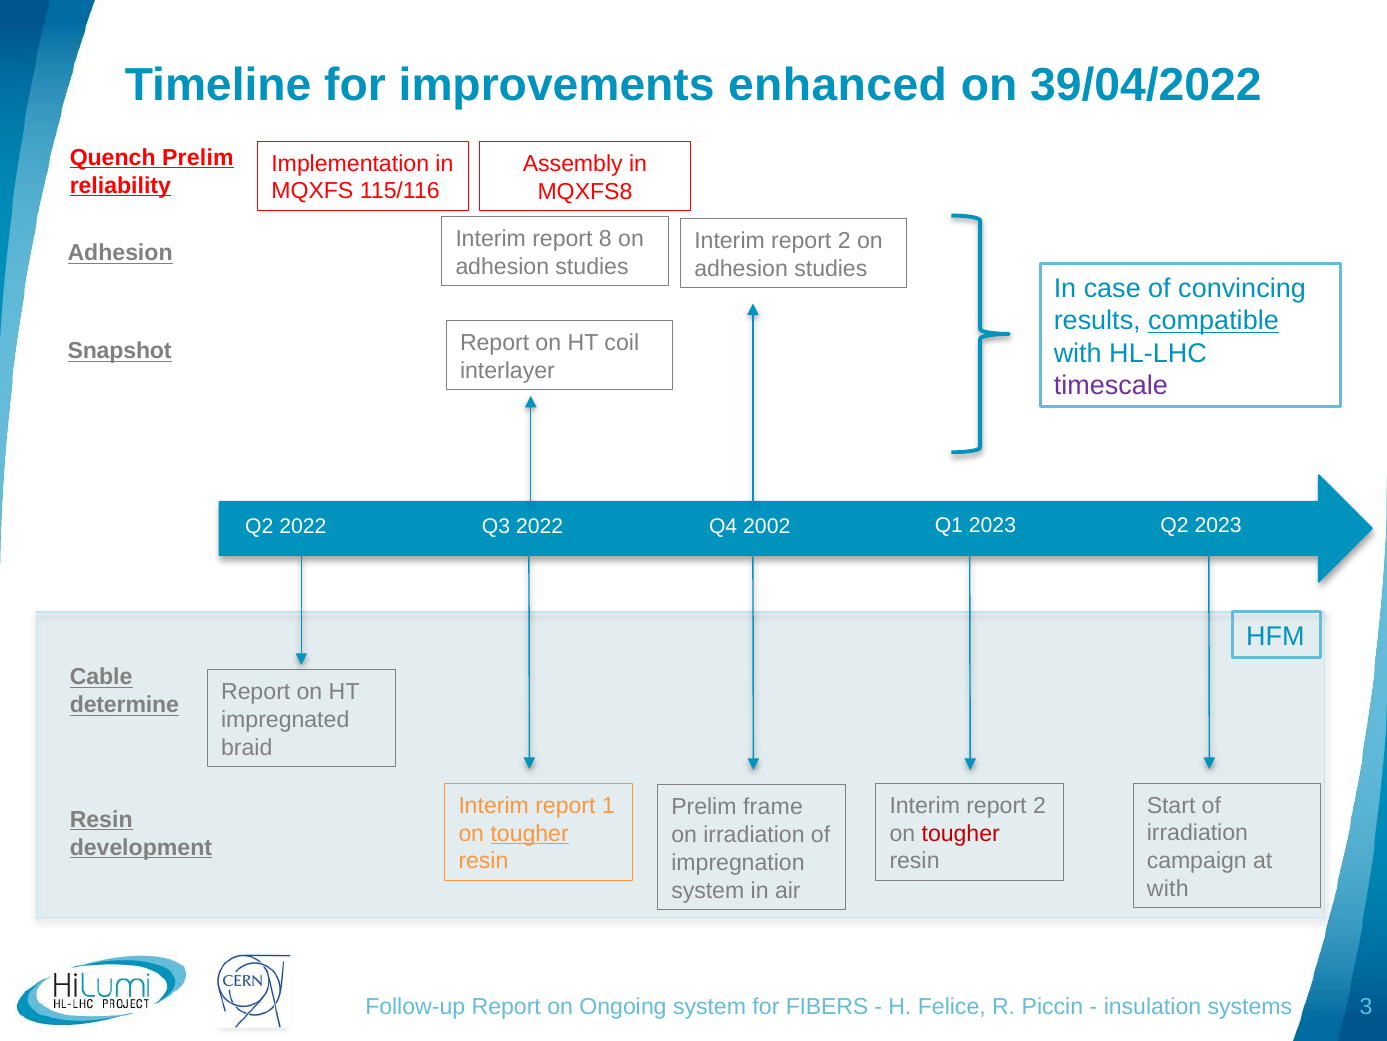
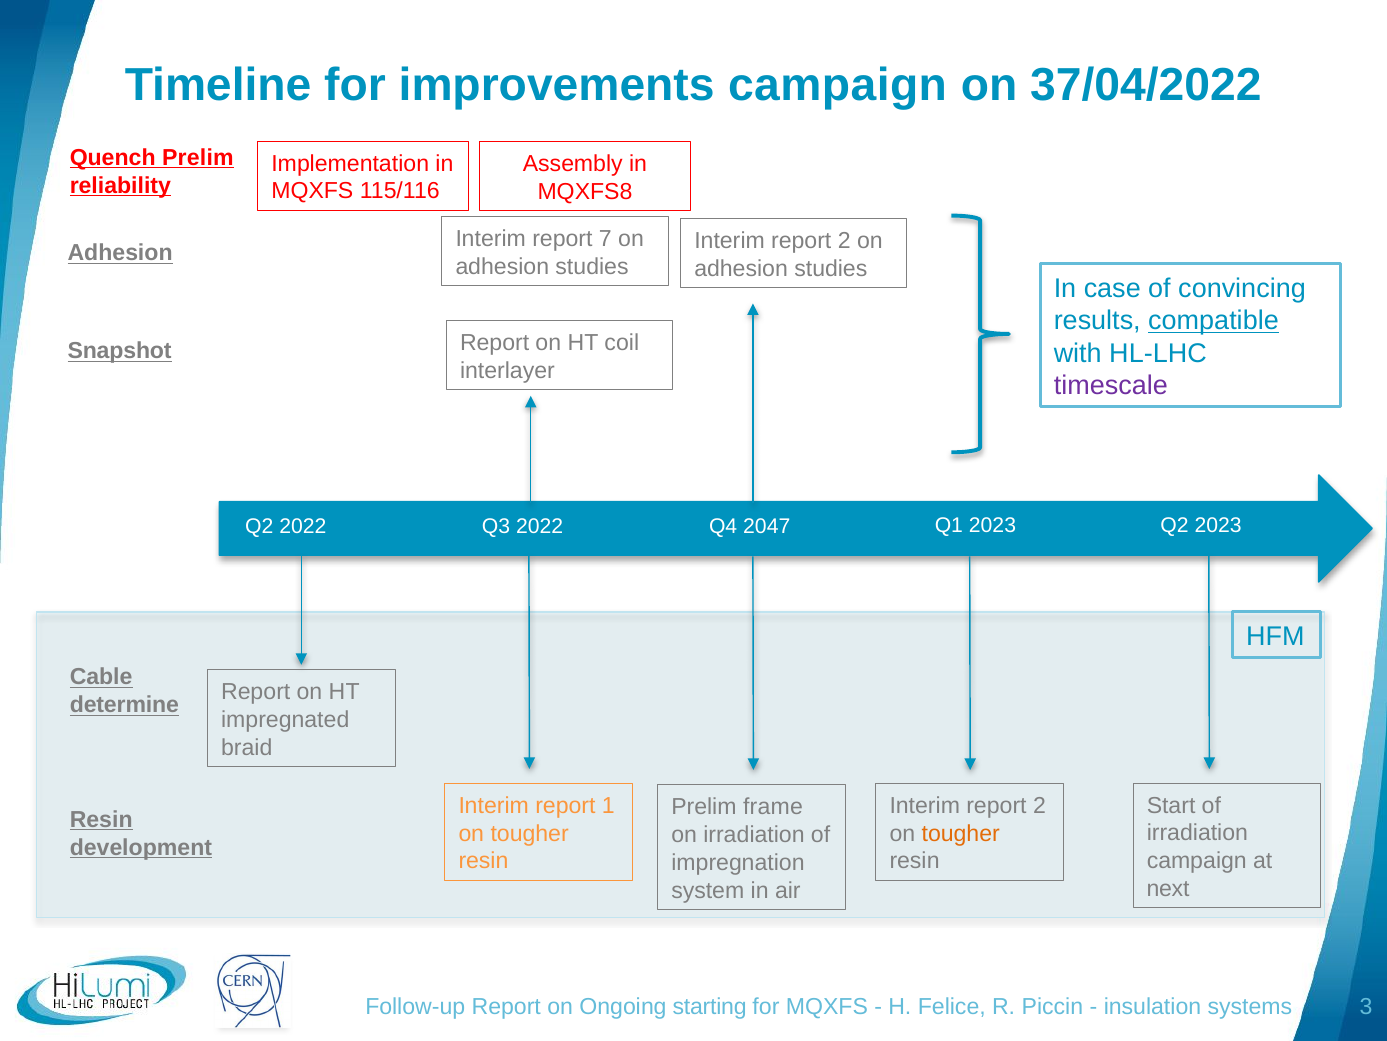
improvements enhanced: enhanced -> campaign
39/04/2022: 39/04/2022 -> 37/04/2022
8: 8 -> 7
2002: 2002 -> 2047
tougher at (530, 833) underline: present -> none
tougher at (961, 833) colour: red -> orange
with at (1168, 888): with -> next
Ongoing system: system -> starting
for FIBERS: FIBERS -> MQXFS
